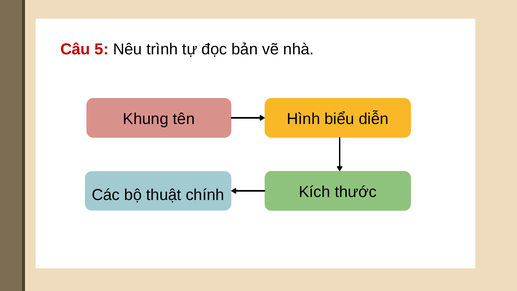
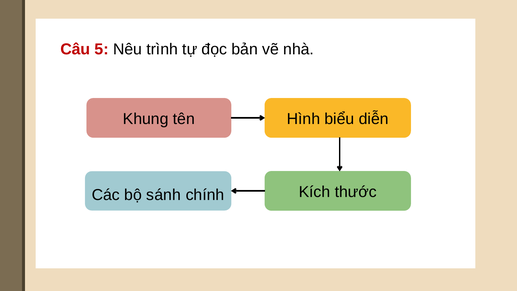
thuật: thuật -> sánh
